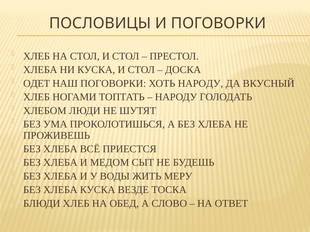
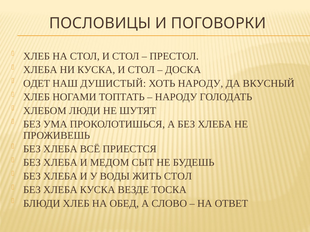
НАШ ПОГОВОРКИ: ПОГОВОРКИ -> ДУШИСТЫЙ
ЖИТЬ МЕРУ: МЕРУ -> СТОЛ
